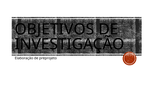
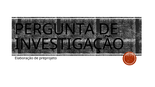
OBJETIVOS: OBJETIVOS -> PERGUNTA
